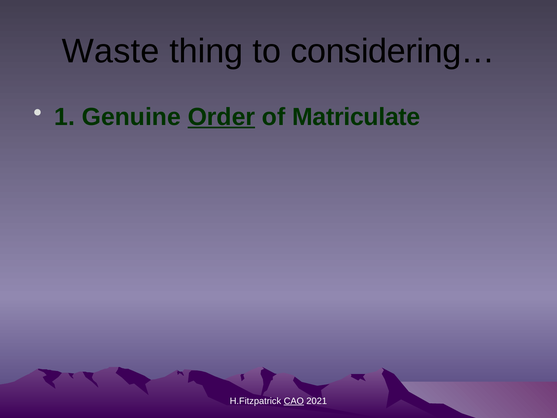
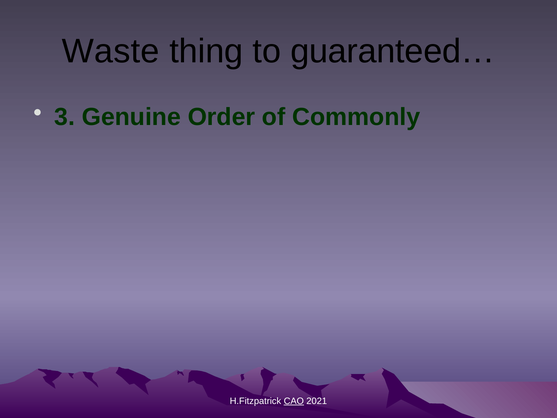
considering…: considering… -> guaranteed…
1: 1 -> 3
Order underline: present -> none
Matriculate: Matriculate -> Commonly
